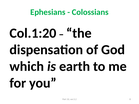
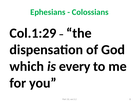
Col.1:20: Col.1:20 -> Col.1:29
earth: earth -> every
